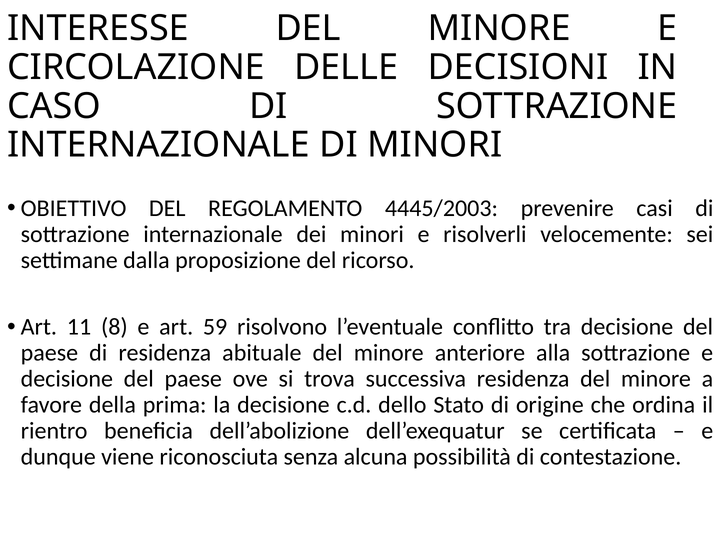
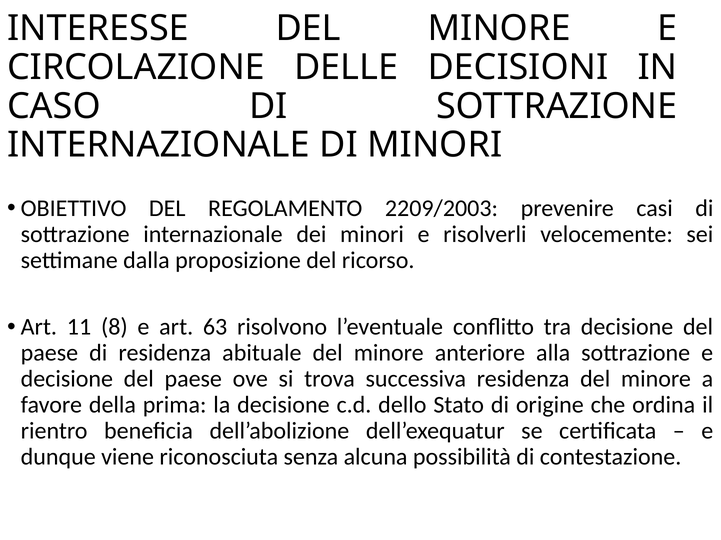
4445/2003: 4445/2003 -> 2209/2003
59: 59 -> 63
